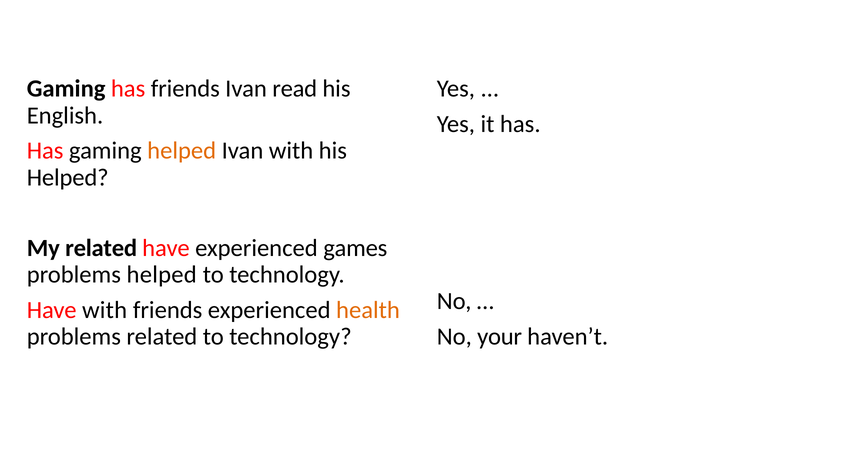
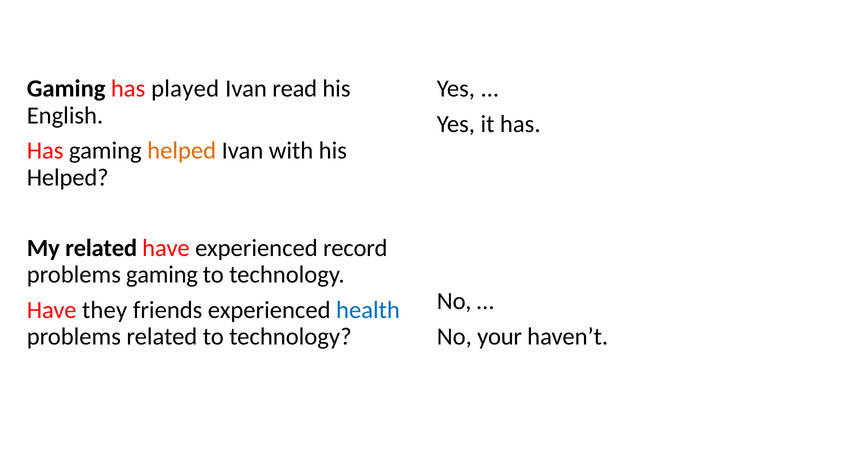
has friends: friends -> played
games: games -> record
problems helped: helped -> gaming
Have with: with -> they
health colour: orange -> blue
